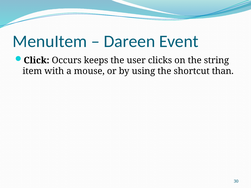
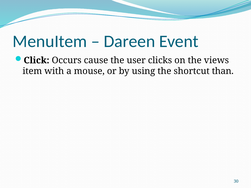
keeps: keeps -> cause
string: string -> views
